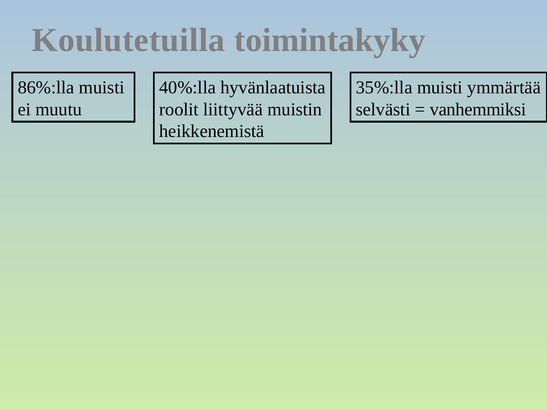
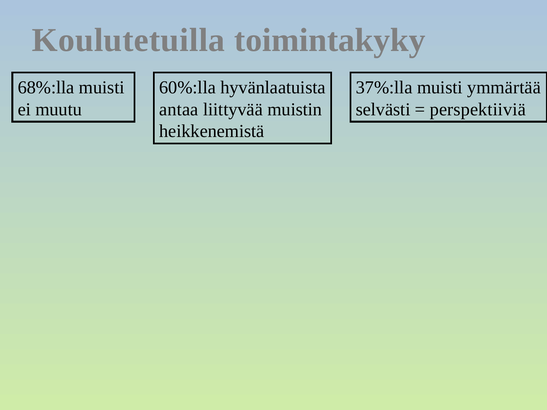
86%:lla: 86%:lla -> 68%:lla
40%:lla: 40%:lla -> 60%:lla
35%:lla: 35%:lla -> 37%:lla
roolit: roolit -> antaa
vanhemmiksi: vanhemmiksi -> perspektiiviä
